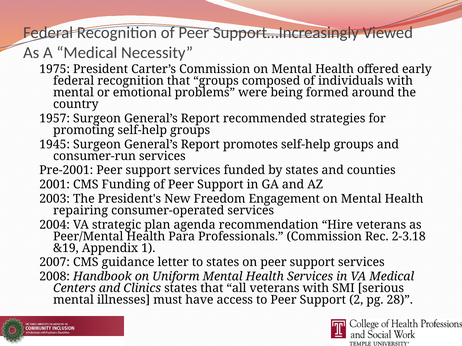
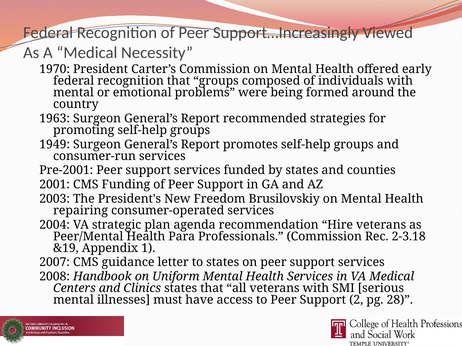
1975: 1975 -> 1970
1957: 1957 -> 1963
1945: 1945 -> 1949
Engagement: Engagement -> Brusilovskiy
